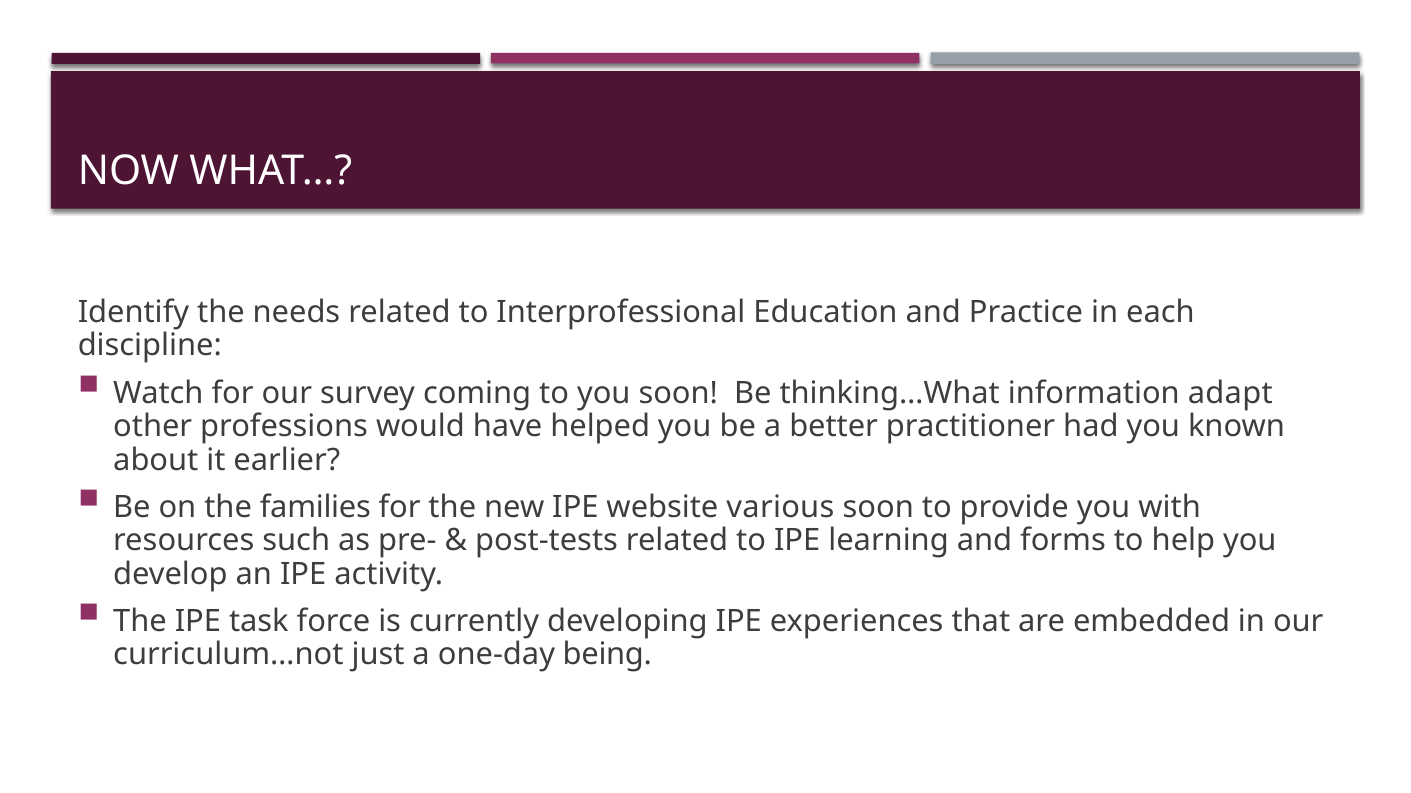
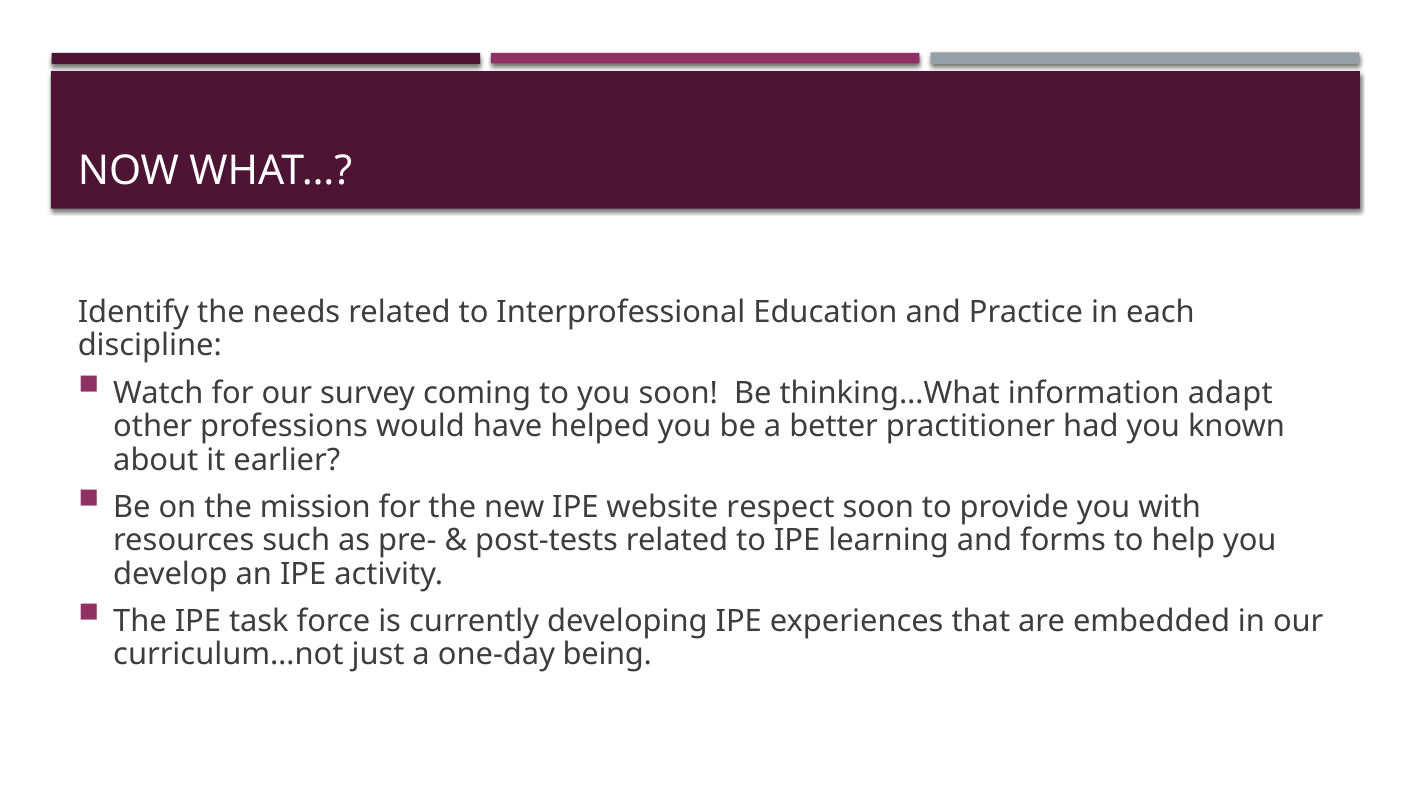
families: families -> mission
various: various -> respect
